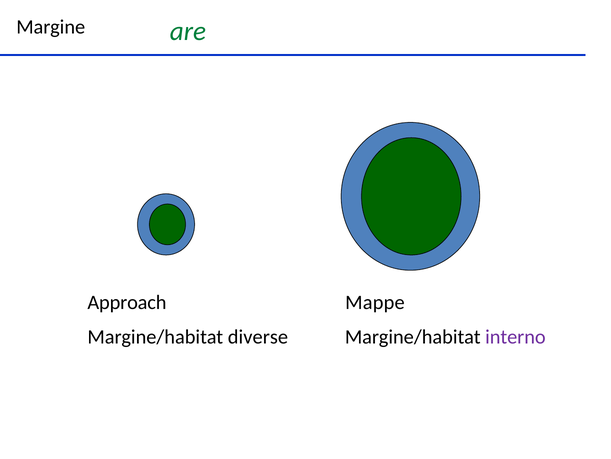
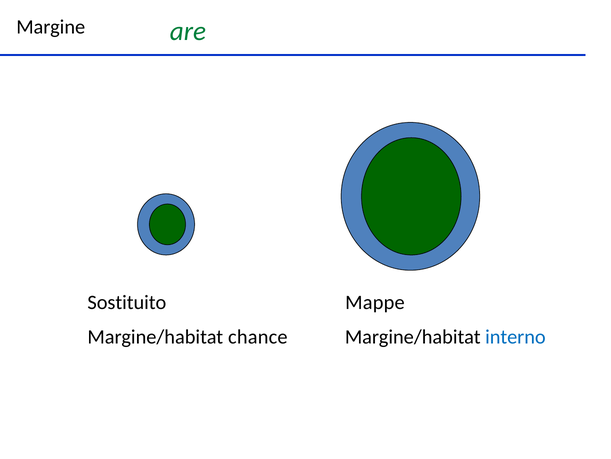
Approach: Approach -> Sostituito
diverse: diverse -> chance
interno colour: purple -> blue
